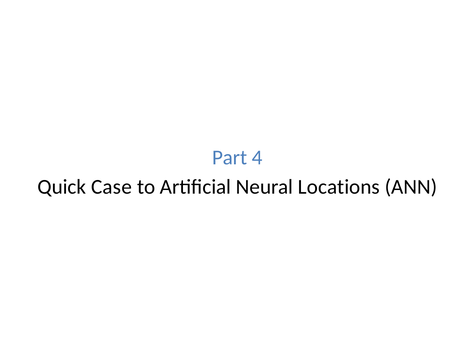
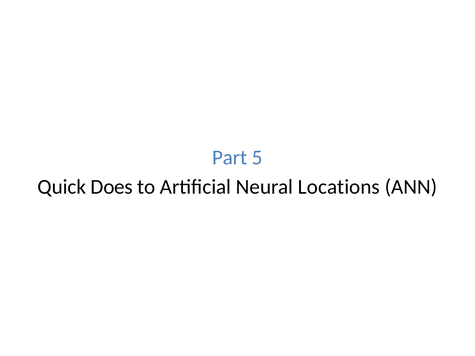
4: 4 -> 5
Case: Case -> Does
